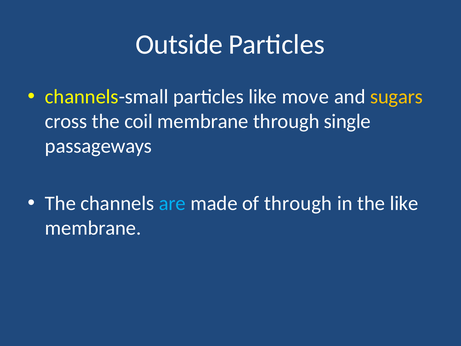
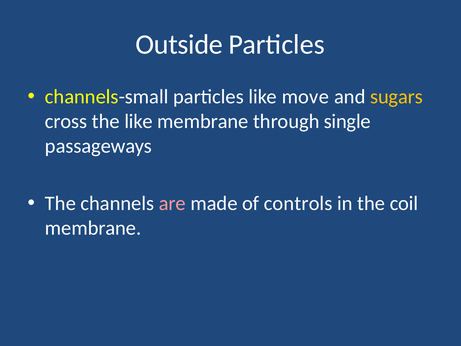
the coil: coil -> like
are colour: light blue -> pink
of through: through -> controls
the like: like -> coil
